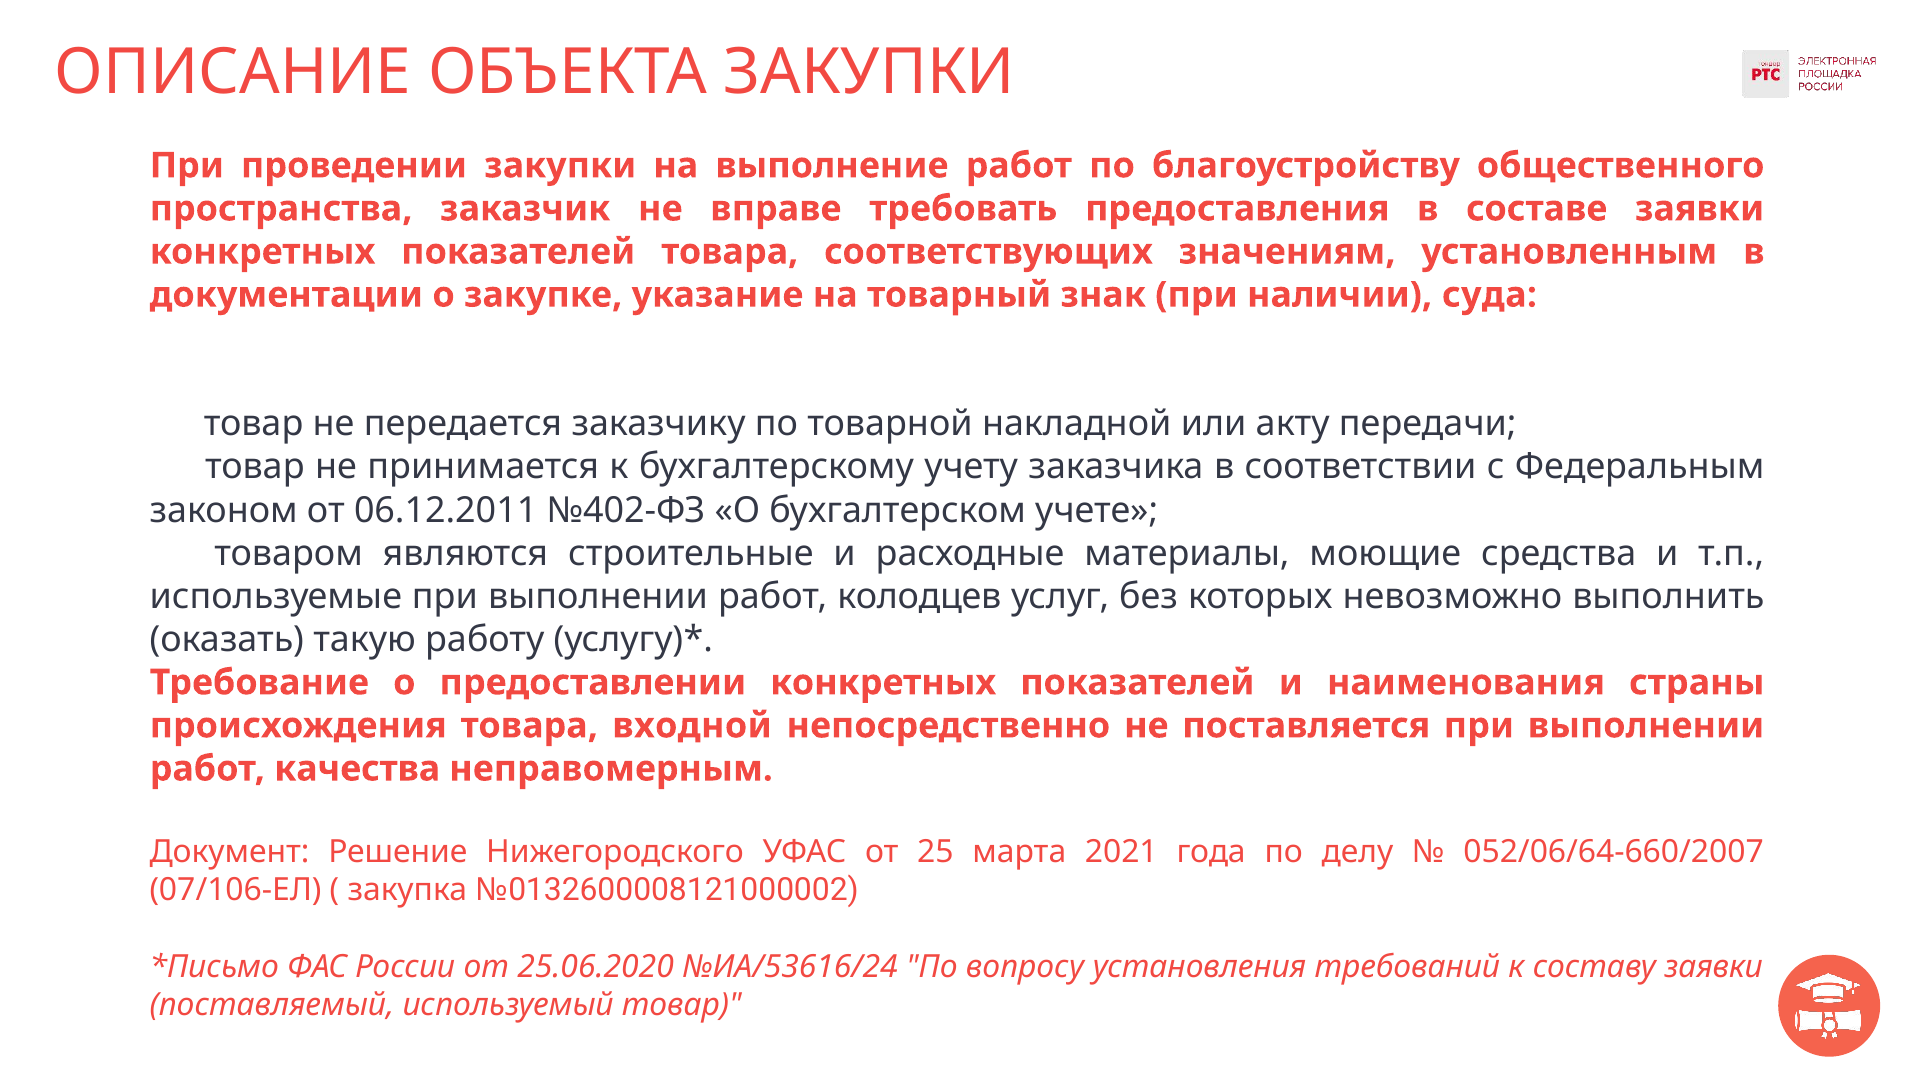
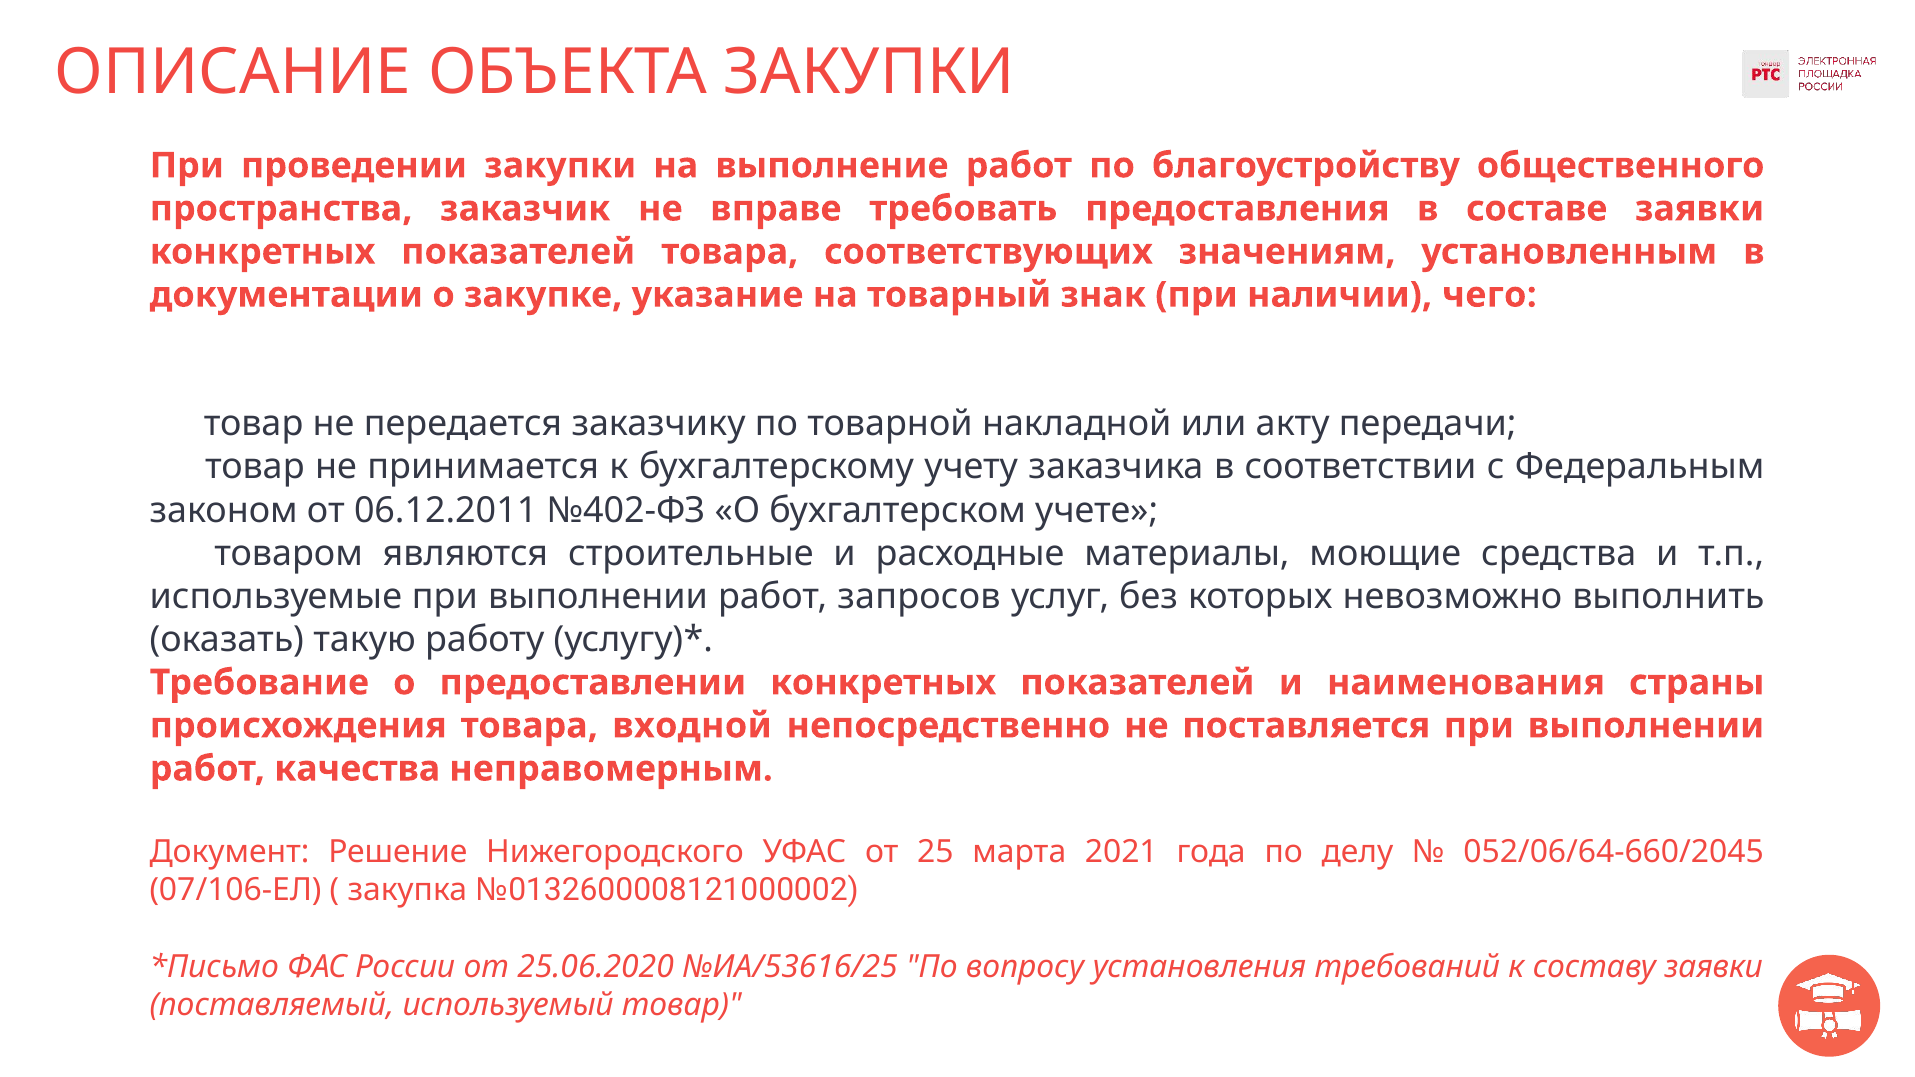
суда: суда -> чего
колодцев: колодцев -> запросов
052/06/64-660/2007: 052/06/64-660/2007 -> 052/06/64-660/2045
№ИА/53616/24: №ИА/53616/24 -> №ИА/53616/25
